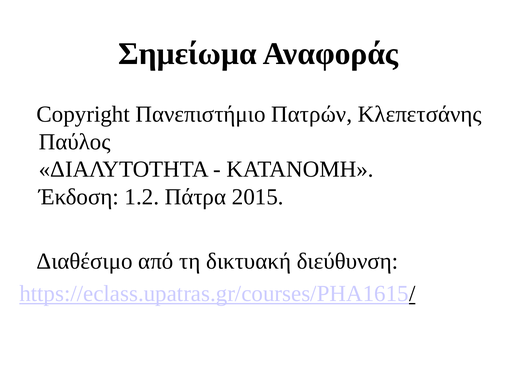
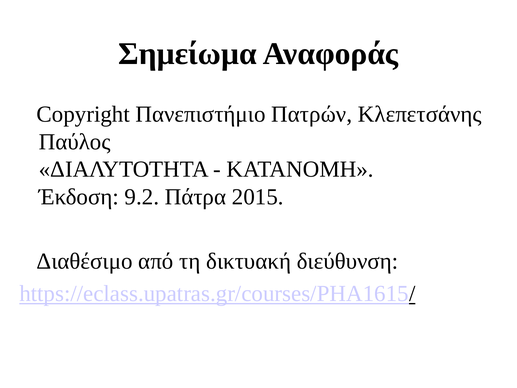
1.2: 1.2 -> 9.2
